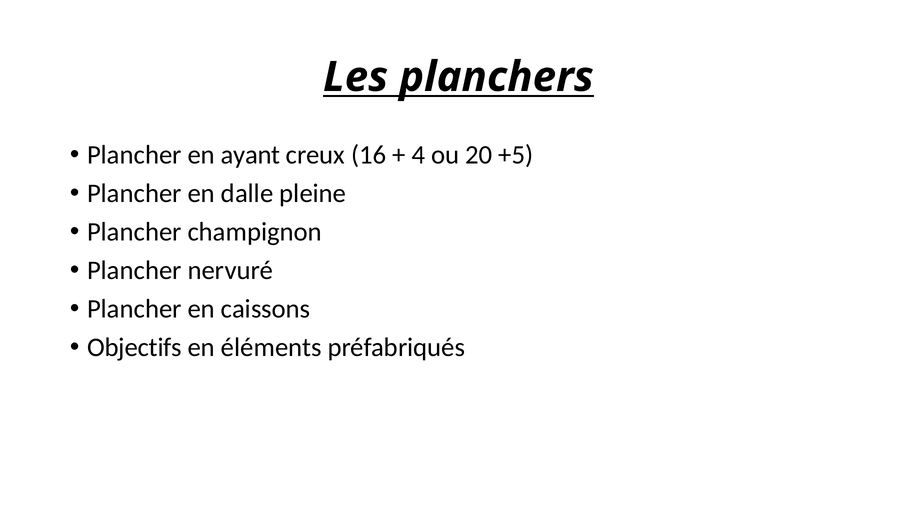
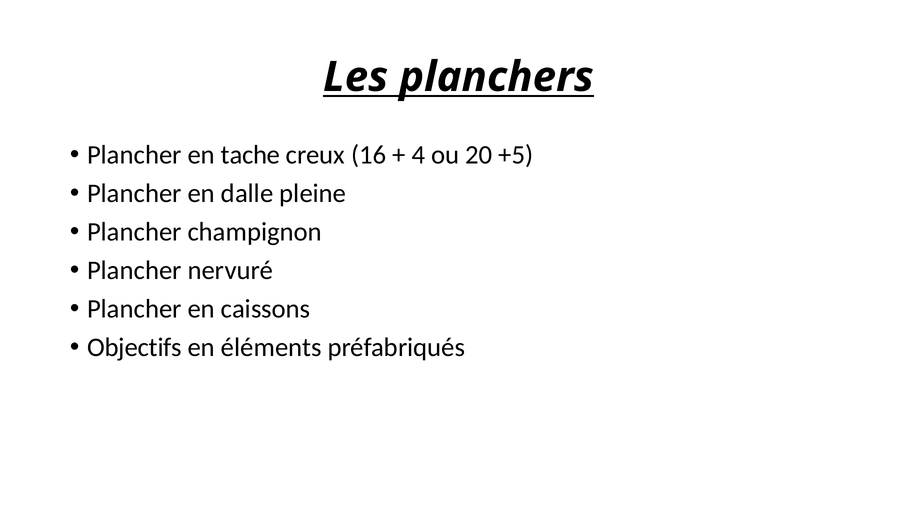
ayant: ayant -> tache
